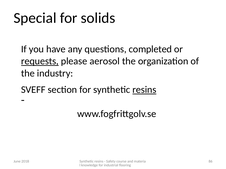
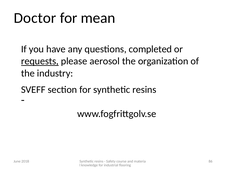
Special: Special -> Doctor
solids: solids -> mean
resins at (144, 90) underline: present -> none
